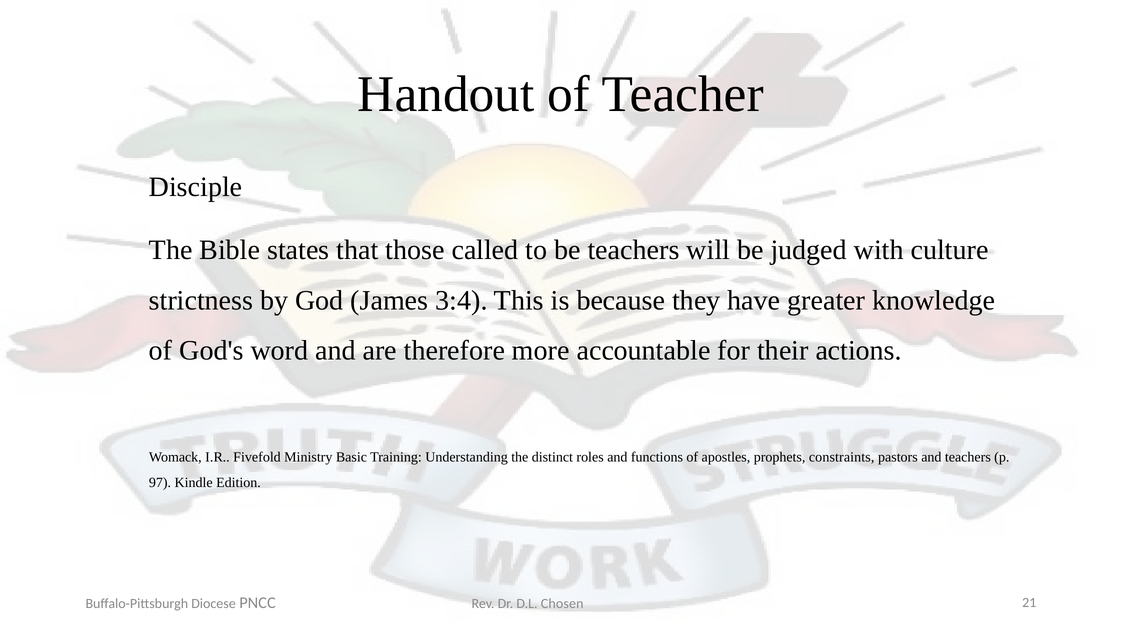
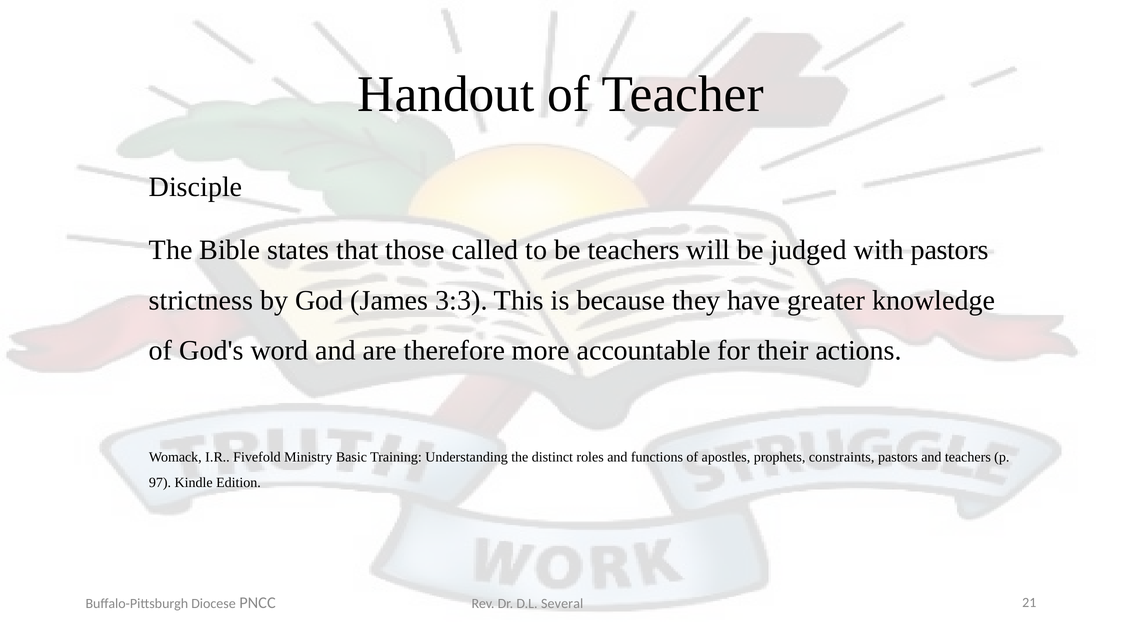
with culture: culture -> pastors
3:4: 3:4 -> 3:3
Chosen: Chosen -> Several
